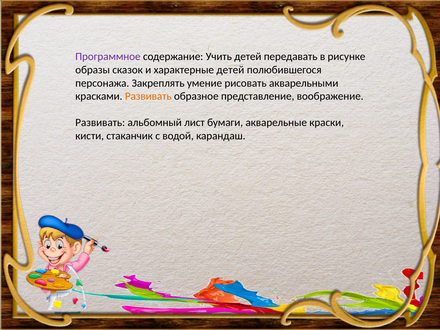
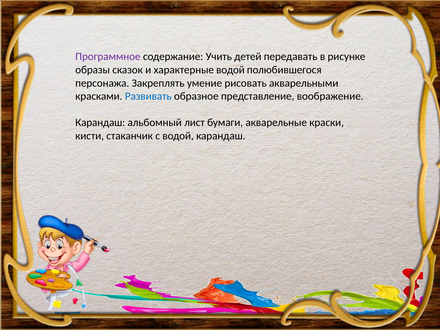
характерные детей: детей -> водой
Развивать at (148, 96) colour: orange -> blue
Развивать at (100, 123): Развивать -> Карандаш
